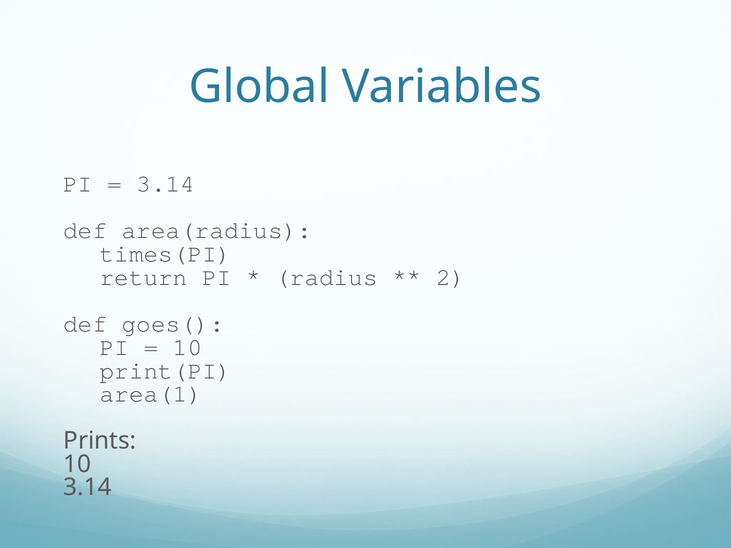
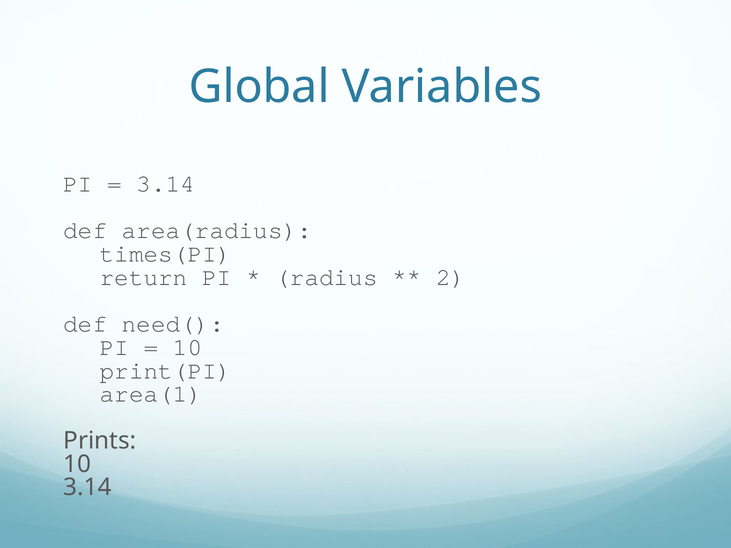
goes(: goes( -> need(
